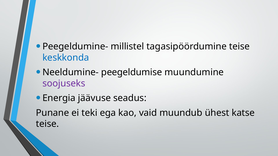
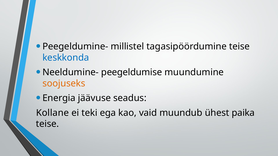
soojuseks colour: purple -> orange
Punane: Punane -> Kollane
katse: katse -> paika
